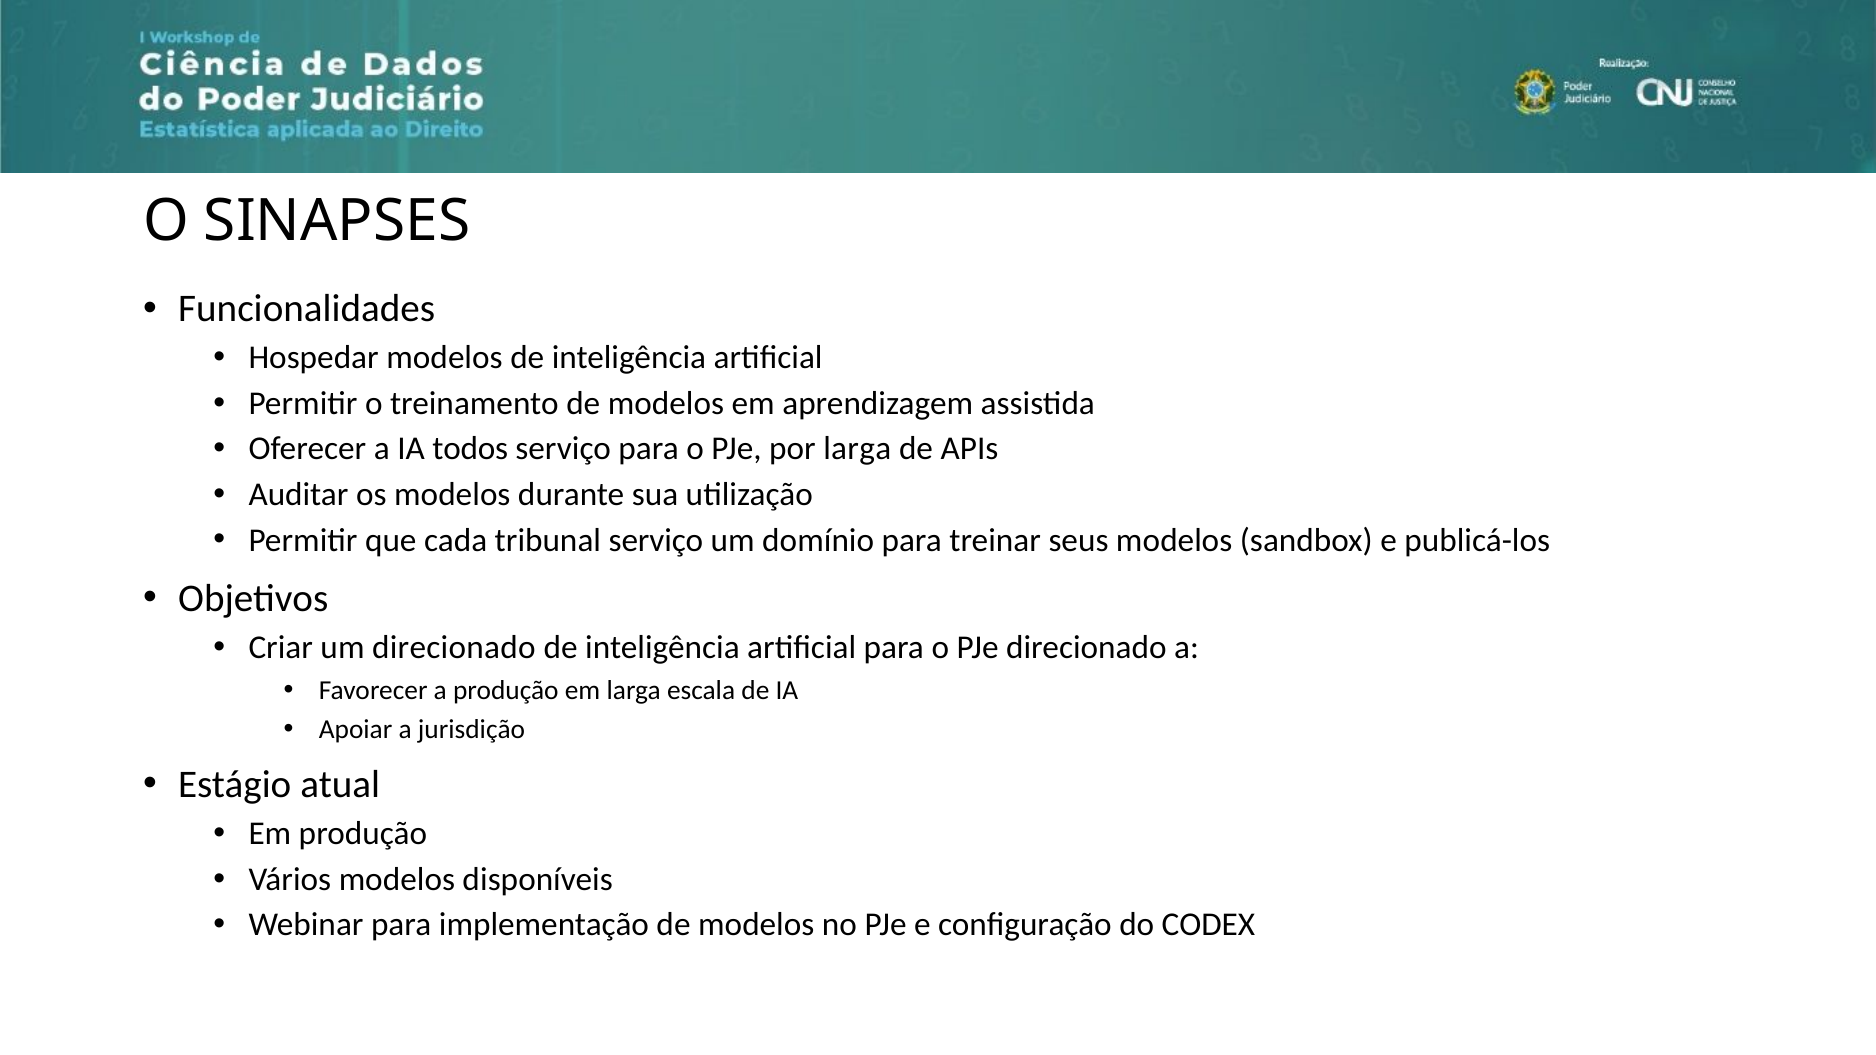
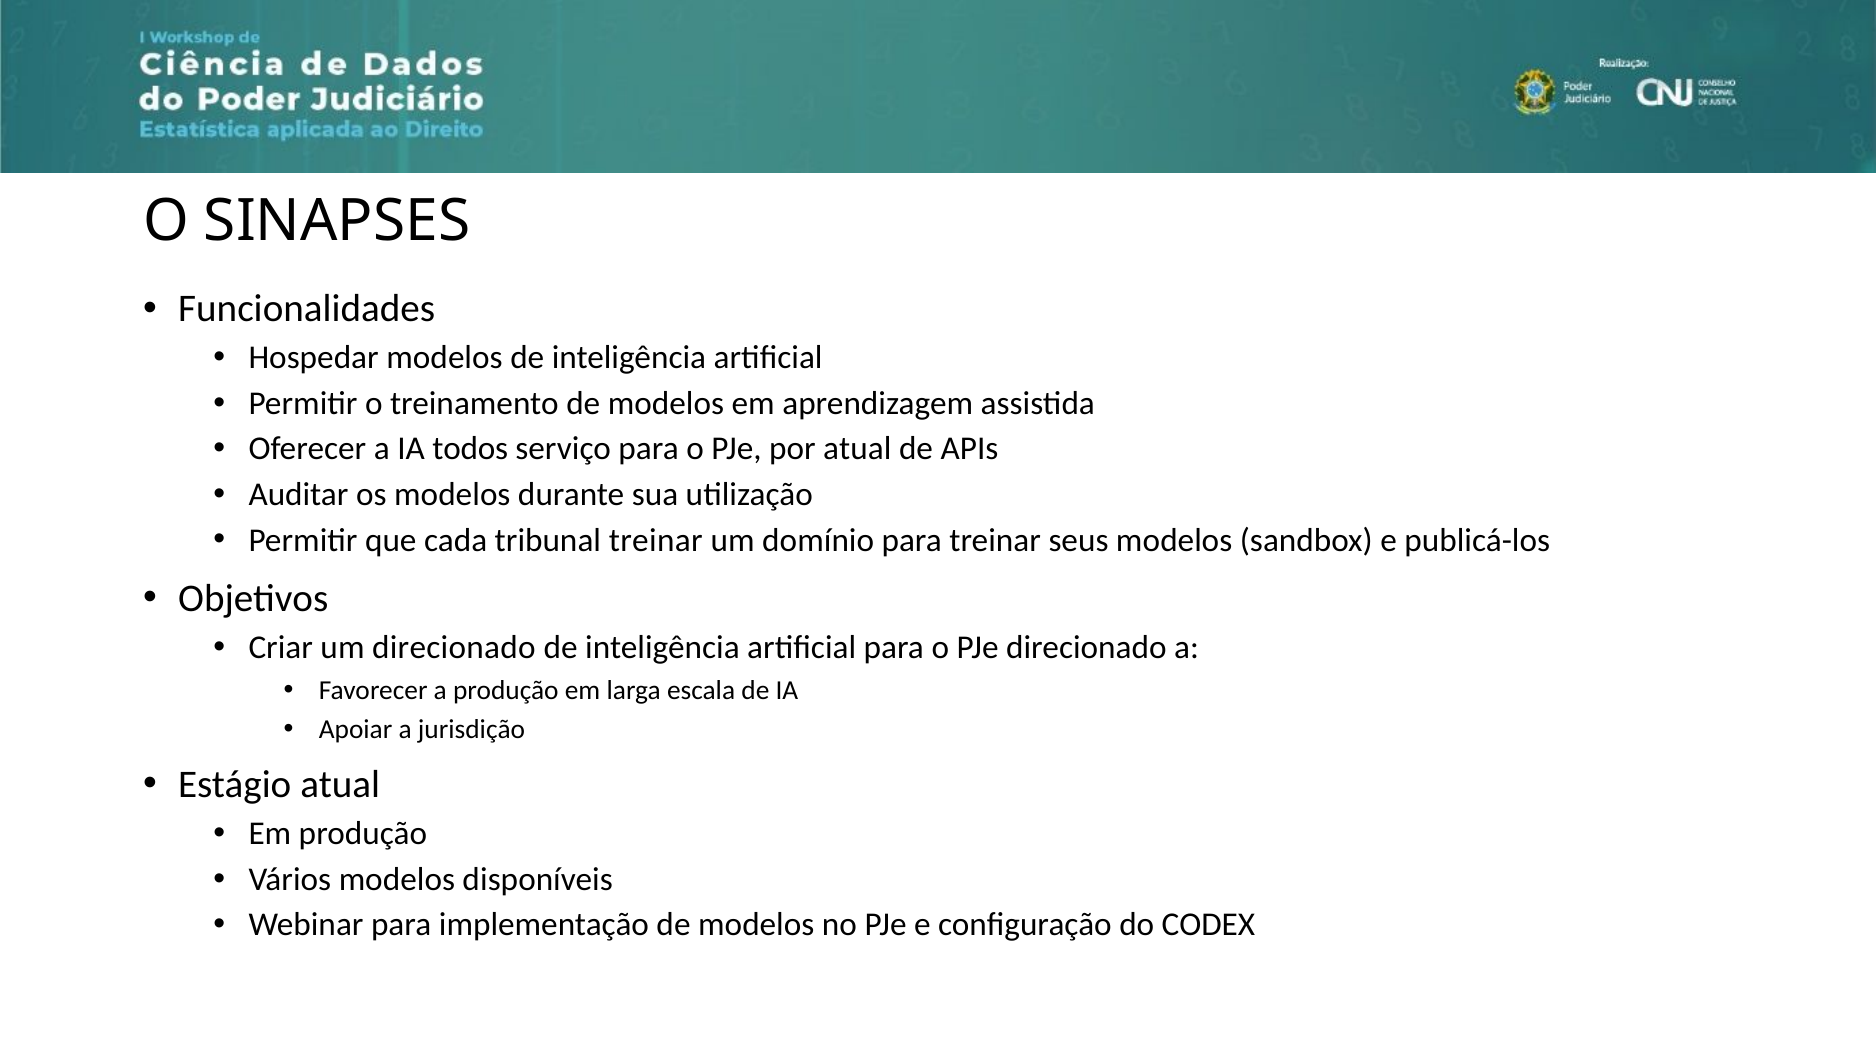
por larga: larga -> atual
tribunal serviço: serviço -> treinar
